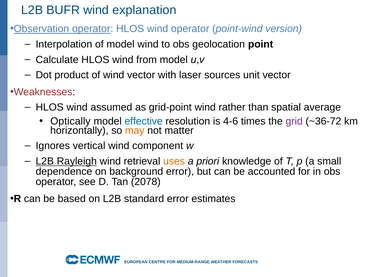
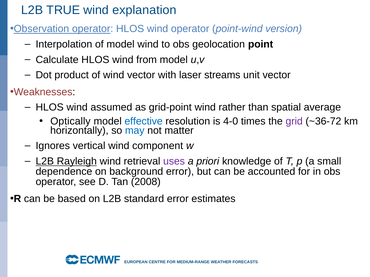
BUFR: BUFR -> TRUE
sources: sources -> streams
4-6: 4-6 -> 4-0
may colour: orange -> blue
uses colour: orange -> purple
2078: 2078 -> 2008
